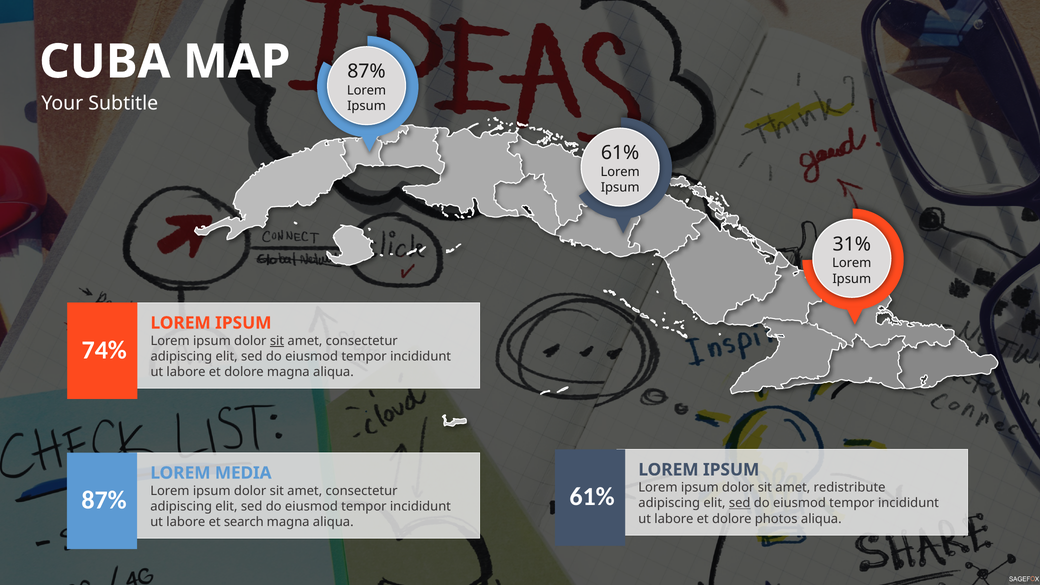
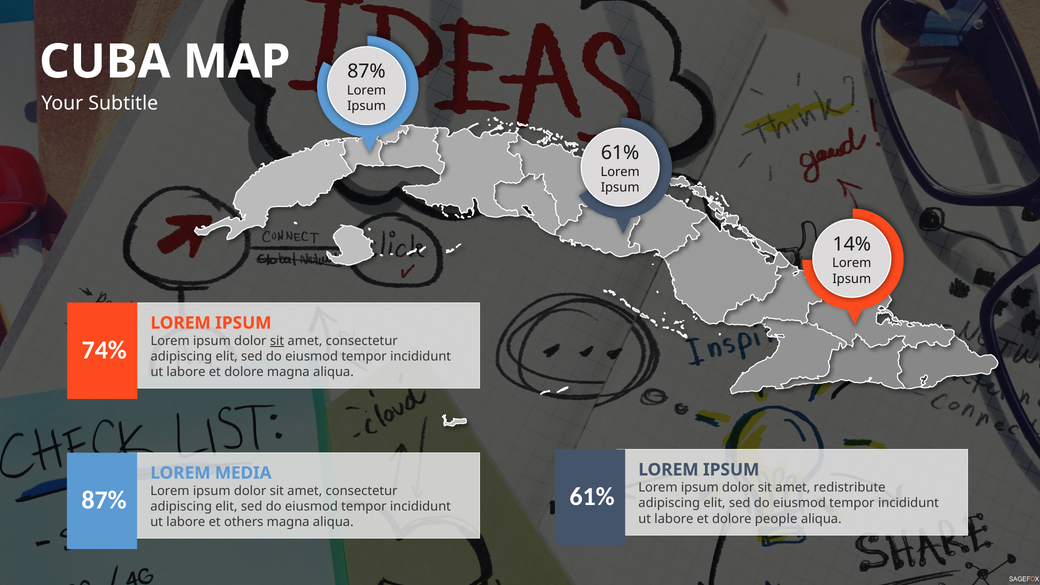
31%: 31% -> 14%
sed at (740, 503) underline: present -> none
photos: photos -> people
search: search -> others
